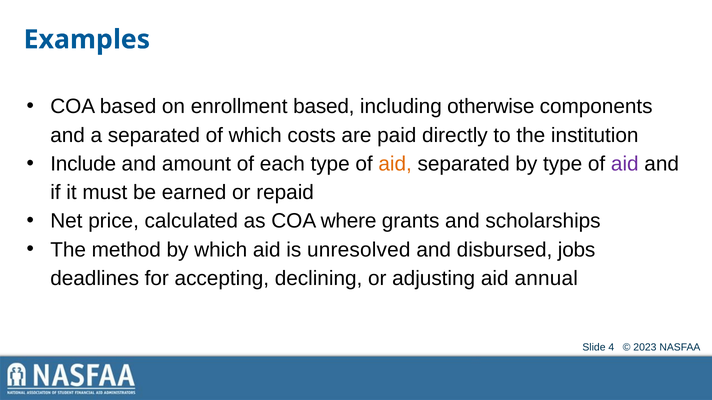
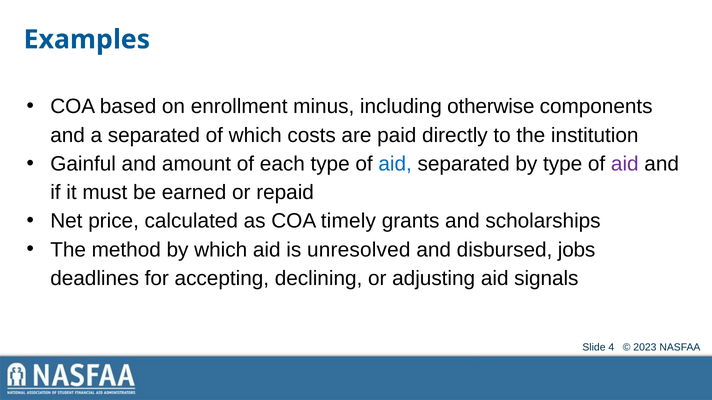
enrollment based: based -> minus
Include: Include -> Gainful
aid at (395, 164) colour: orange -> blue
where: where -> timely
annual: annual -> signals
